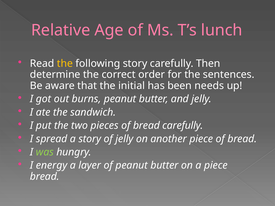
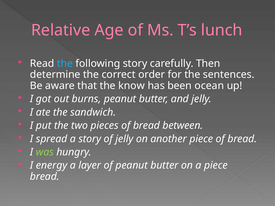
the at (65, 64) colour: yellow -> light blue
initial: initial -> know
needs: needs -> ocean
bread carefully: carefully -> between
